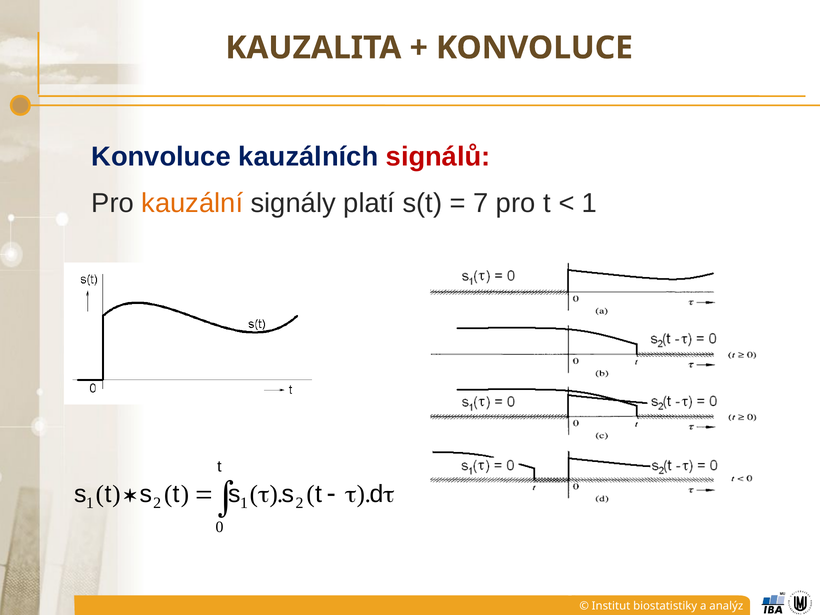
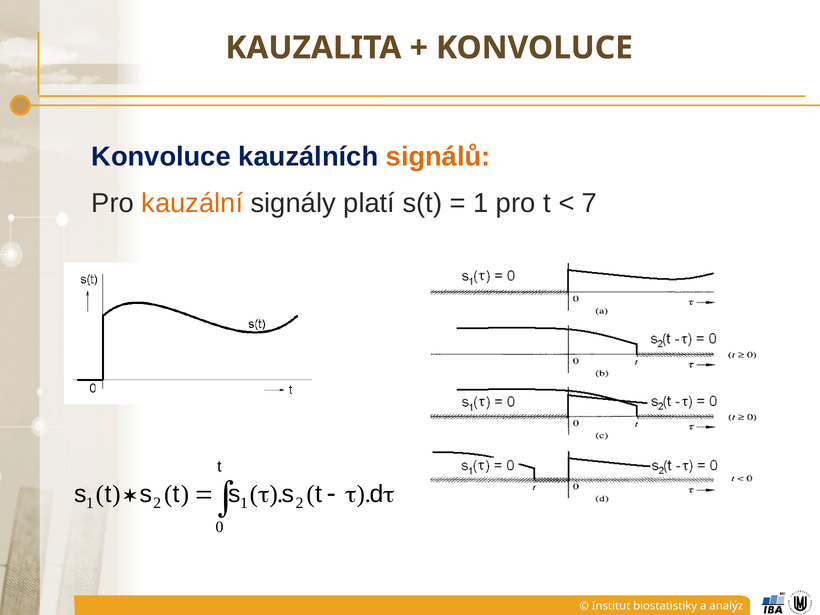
signálů colour: red -> orange
7 at (481, 203): 7 -> 1
1 at (589, 203): 1 -> 7
